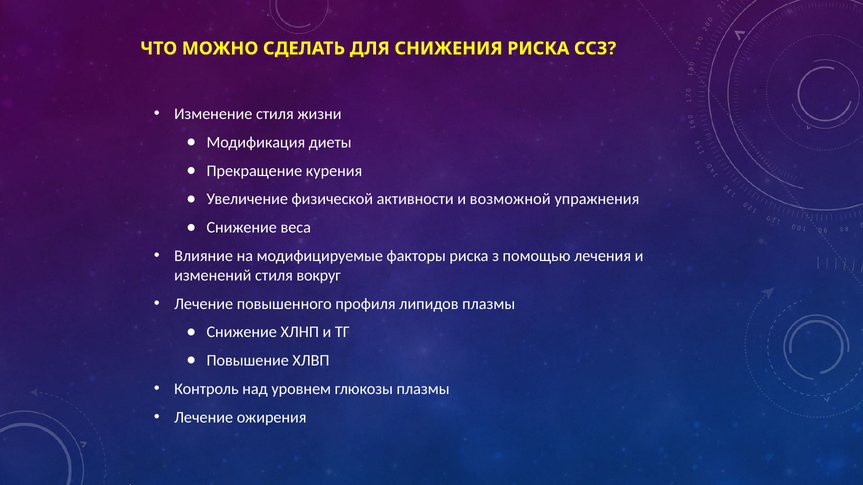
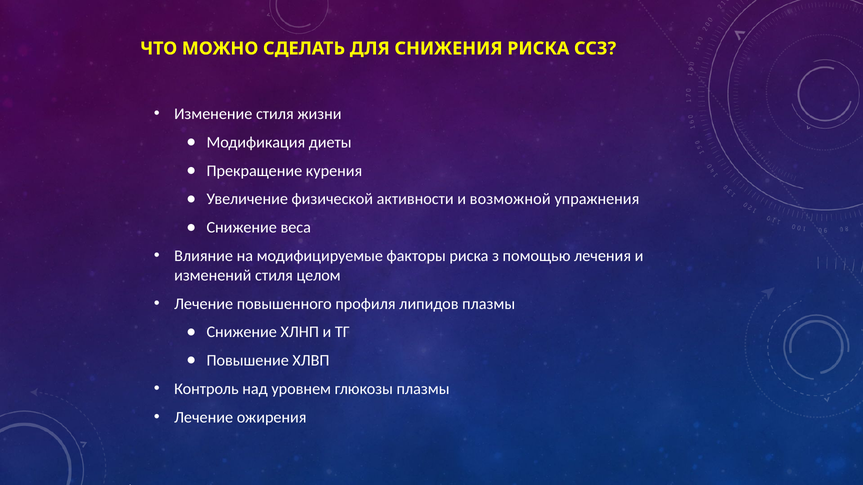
вокруг: вокруг -> целом
